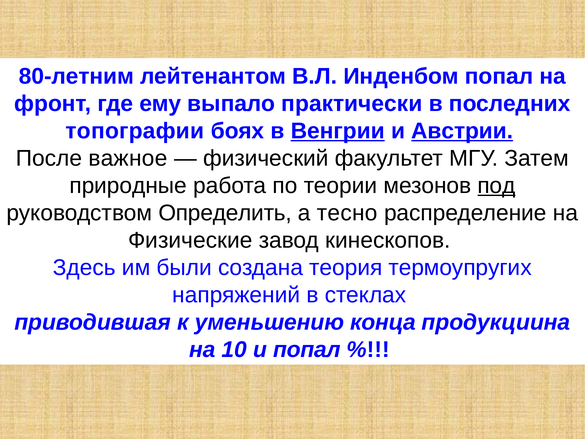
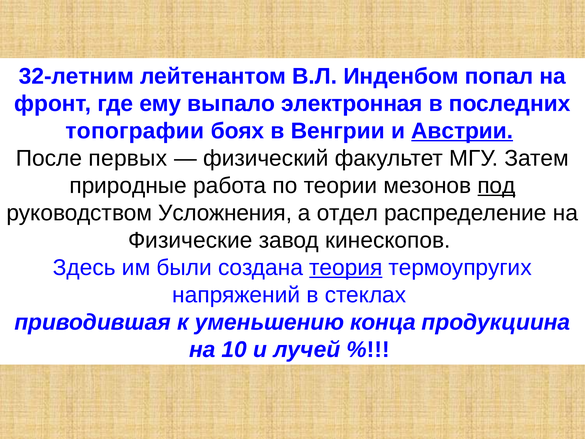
80-летним: 80-летним -> 32-летним
практически: практически -> электронная
Венгрии underline: present -> none
важное: важное -> первых
Определить: Определить -> Усложнения
тесно: тесно -> отдел
теория underline: none -> present
и попал: попал -> лучей
